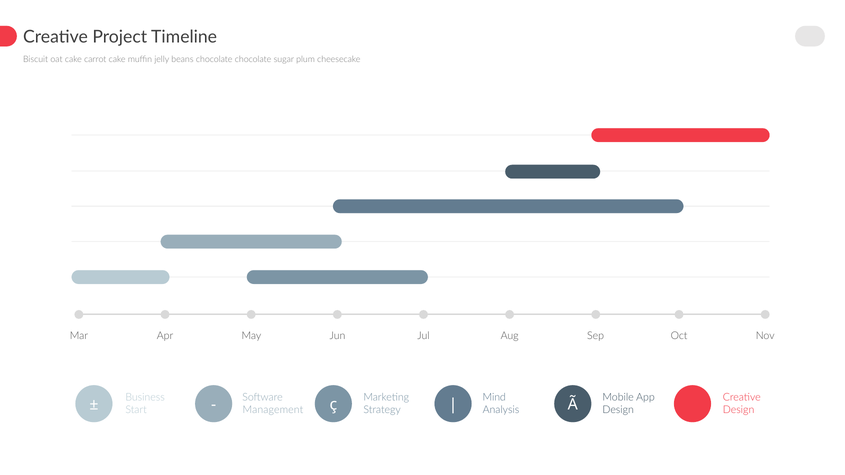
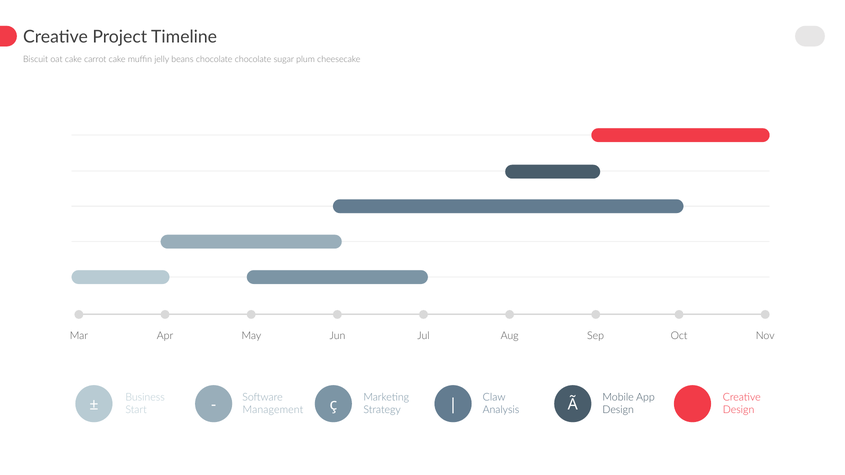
Mind: Mind -> Claw
